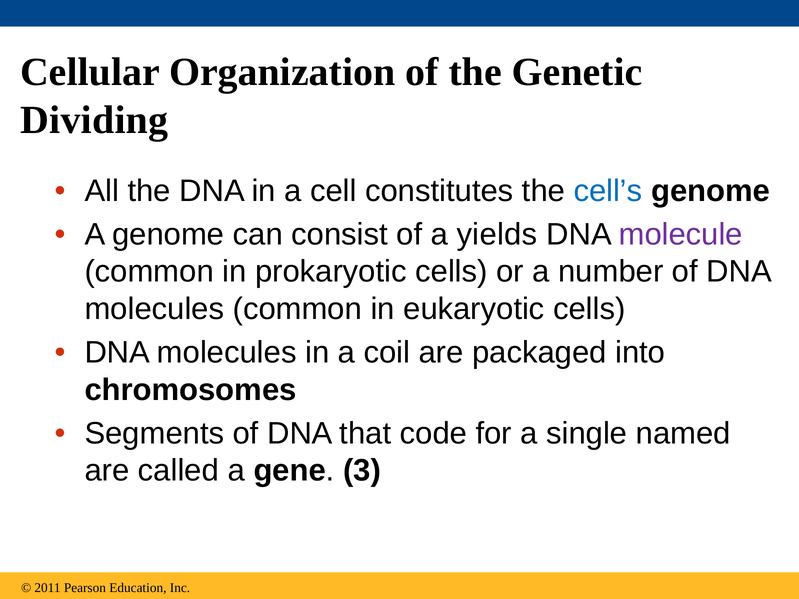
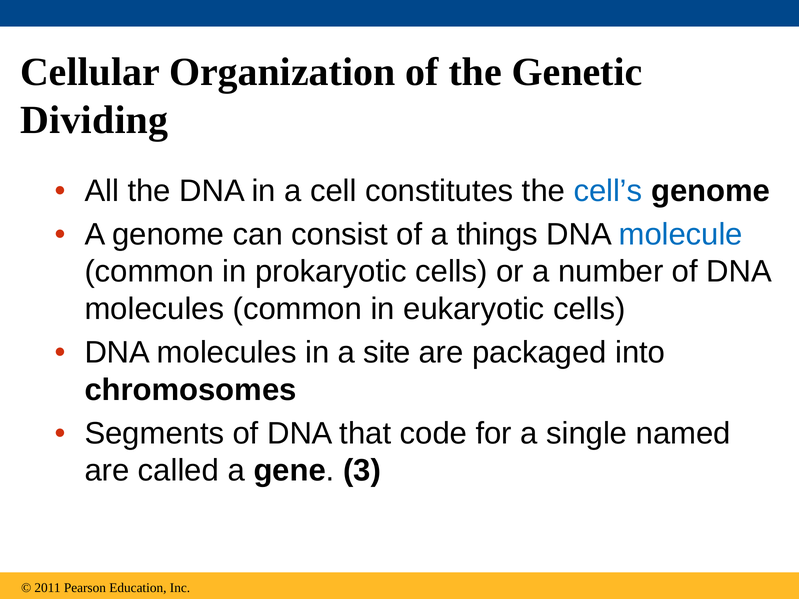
yields: yields -> things
molecule colour: purple -> blue
coil: coil -> site
